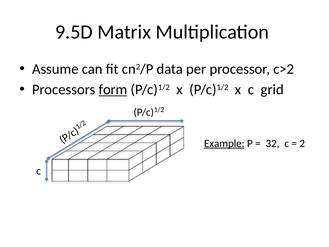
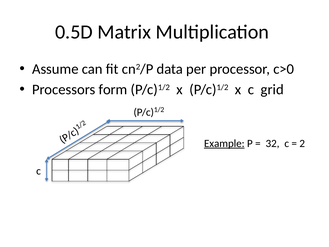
9.5D: 9.5D -> 0.5D
c>2: c>2 -> c>0
form underline: present -> none
